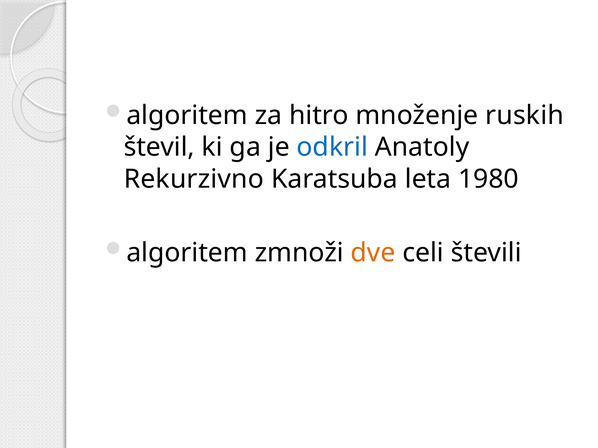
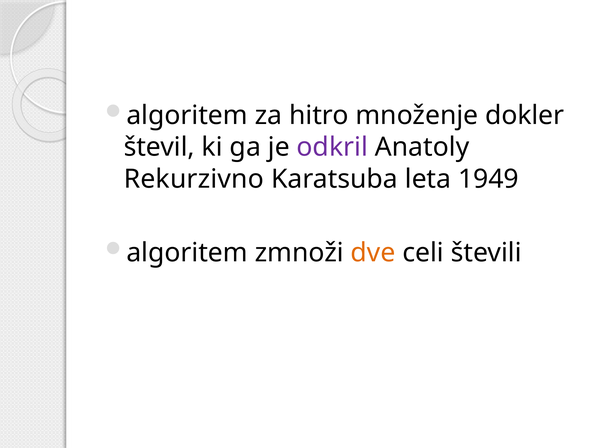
ruskih: ruskih -> dokler
odkril colour: blue -> purple
1980: 1980 -> 1949
